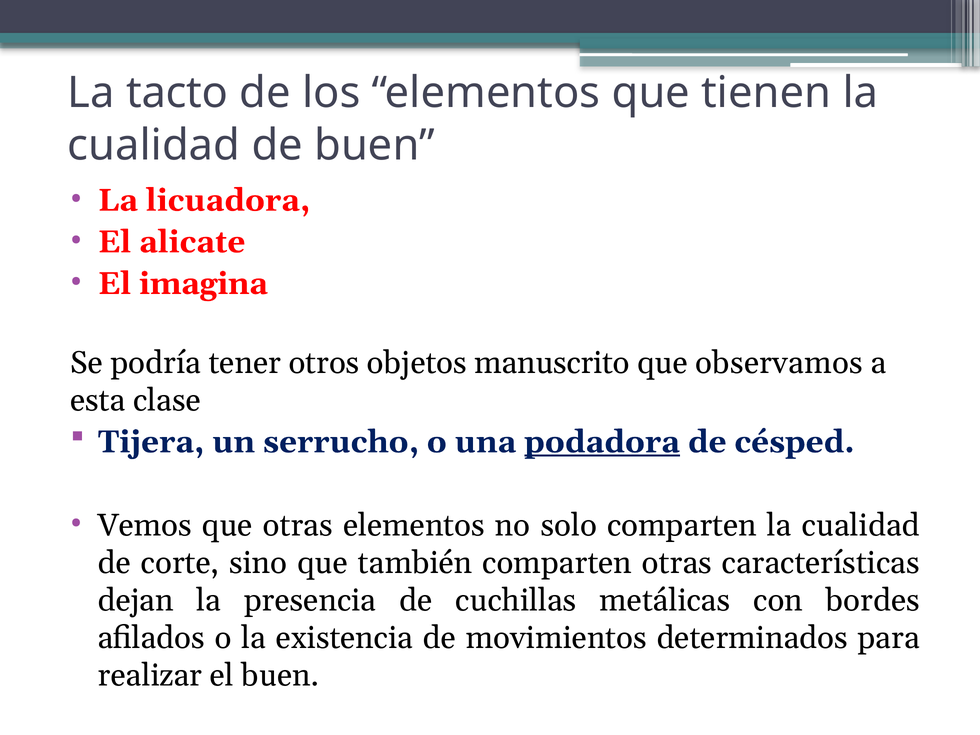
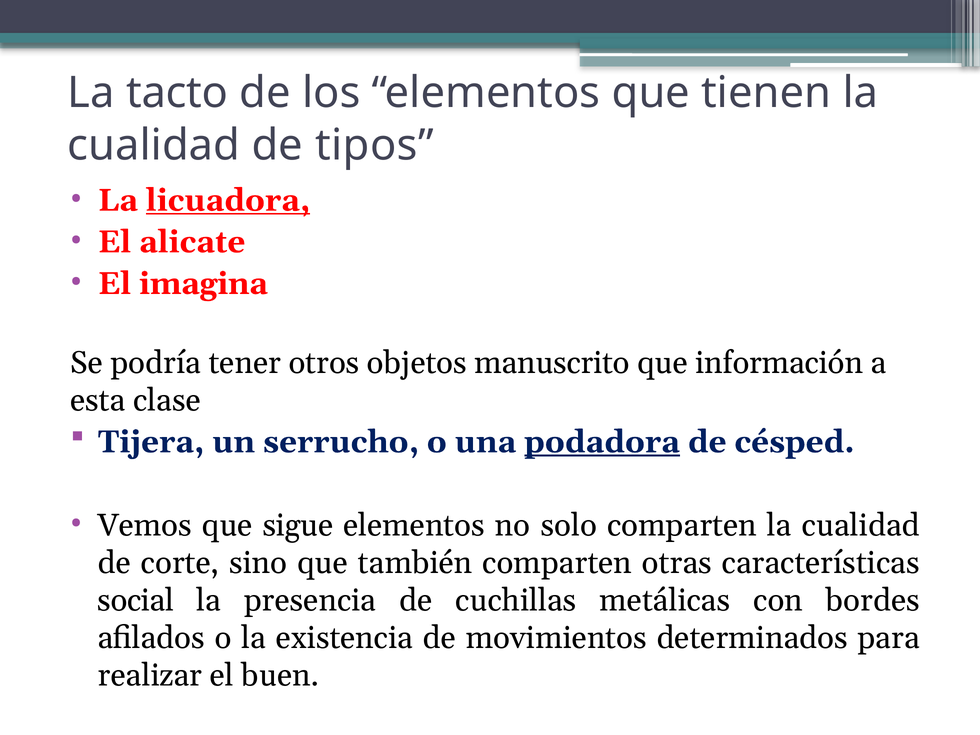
de buen: buen -> tipos
licuadora underline: none -> present
observamos: observamos -> información
que otras: otras -> sigue
dejan: dejan -> social
